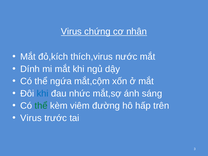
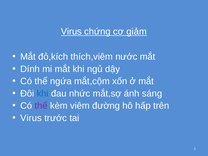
nhân: nhân -> giảm
thích,virus: thích,virus -> thích,viêm
thể at (41, 106) colour: green -> purple
